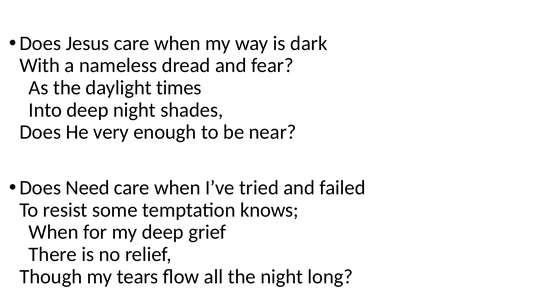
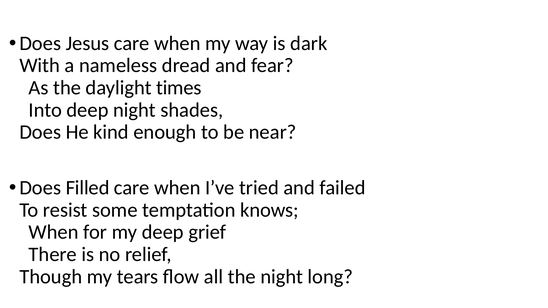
very: very -> kind
Need: Need -> Filled
